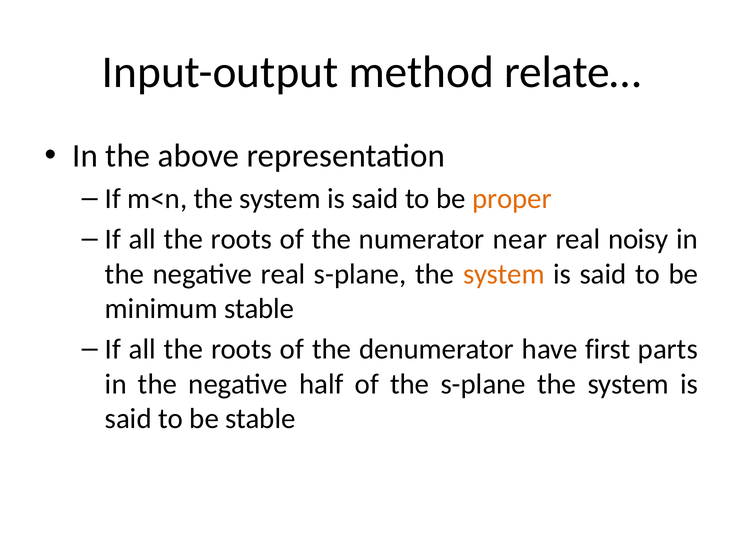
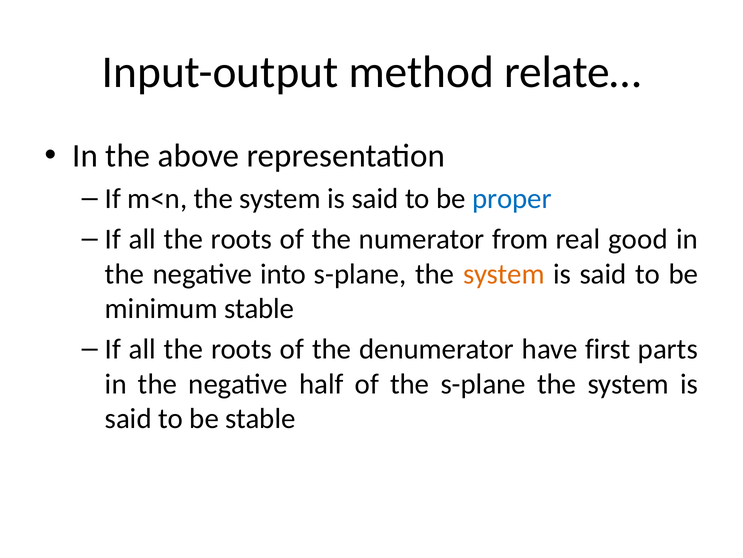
proper colour: orange -> blue
near: near -> from
noisy: noisy -> good
negative real: real -> into
